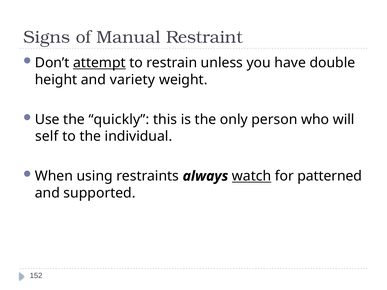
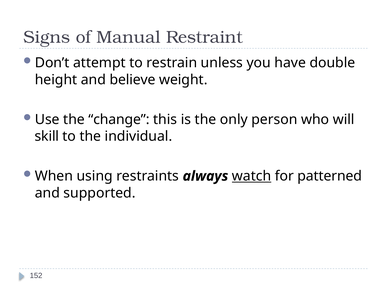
attempt underline: present -> none
variety: variety -> believe
quickly: quickly -> change
self: self -> skill
